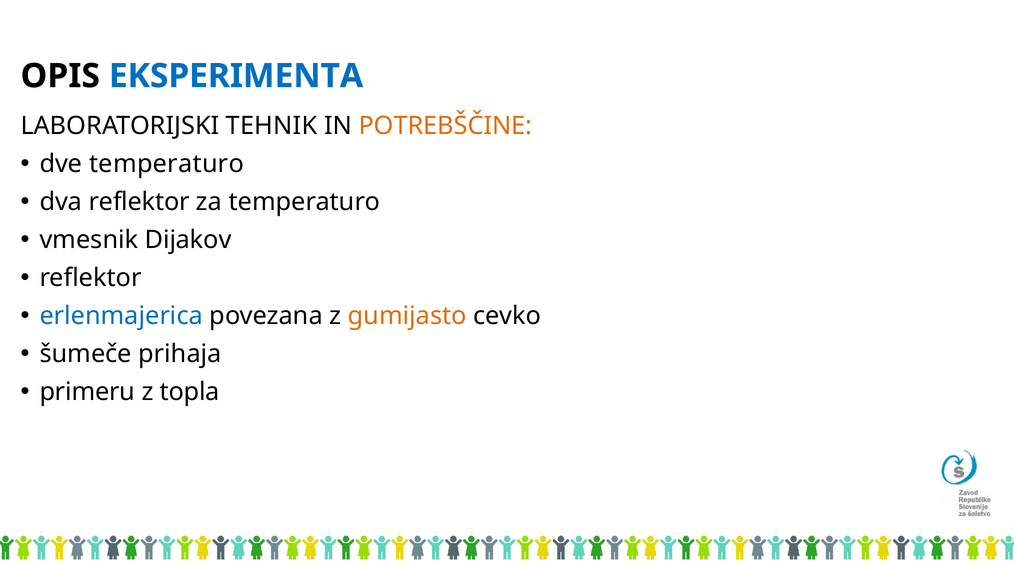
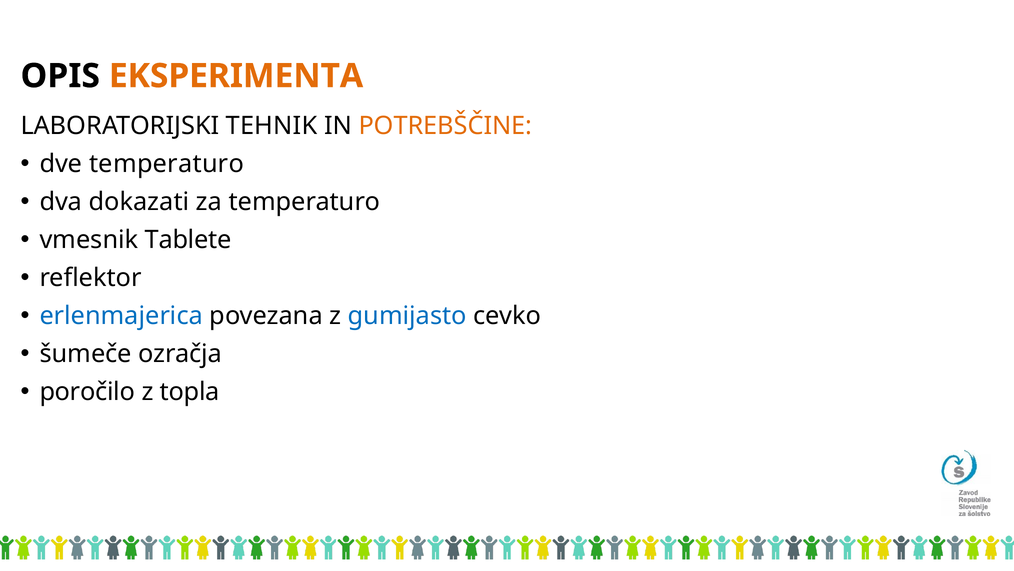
EKSPERIMENTA colour: blue -> orange
dva reflektor: reflektor -> dokazati
Dijakov: Dijakov -> Tablete
gumijasto colour: orange -> blue
prihaja: prihaja -> ozračja
primeru: primeru -> poročilo
